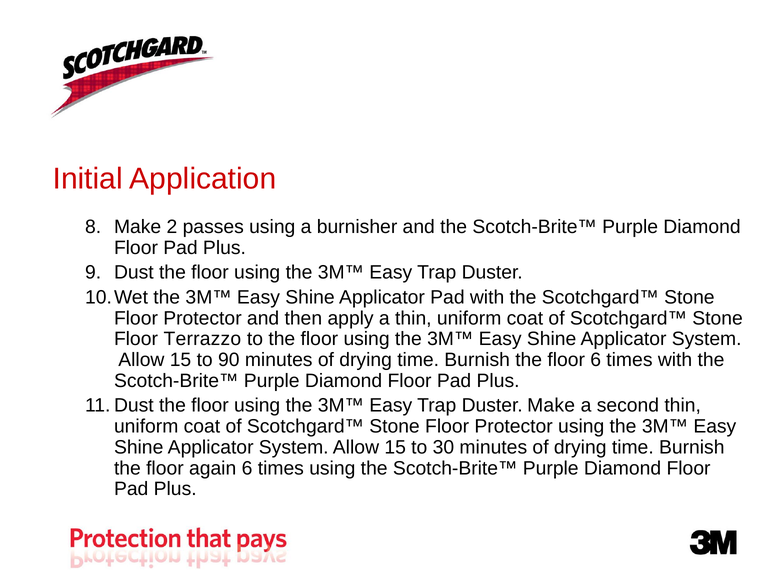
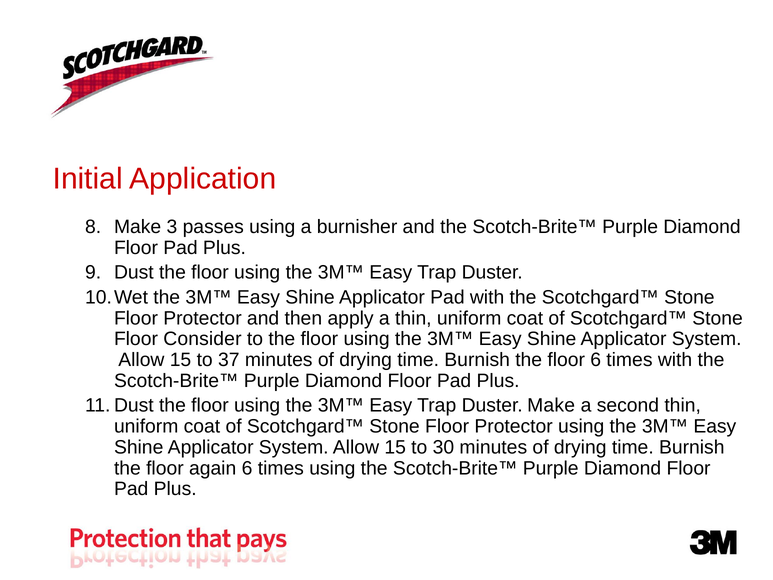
2: 2 -> 3
Terrazzo: Terrazzo -> Consider
90: 90 -> 37
